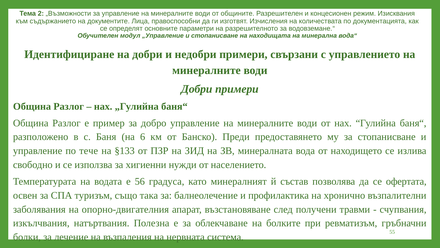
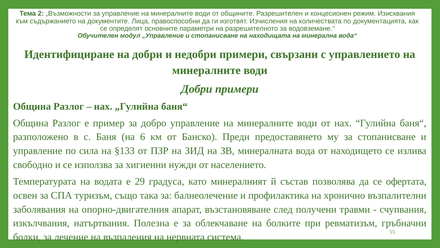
тече: тече -> сила
56: 56 -> 29
